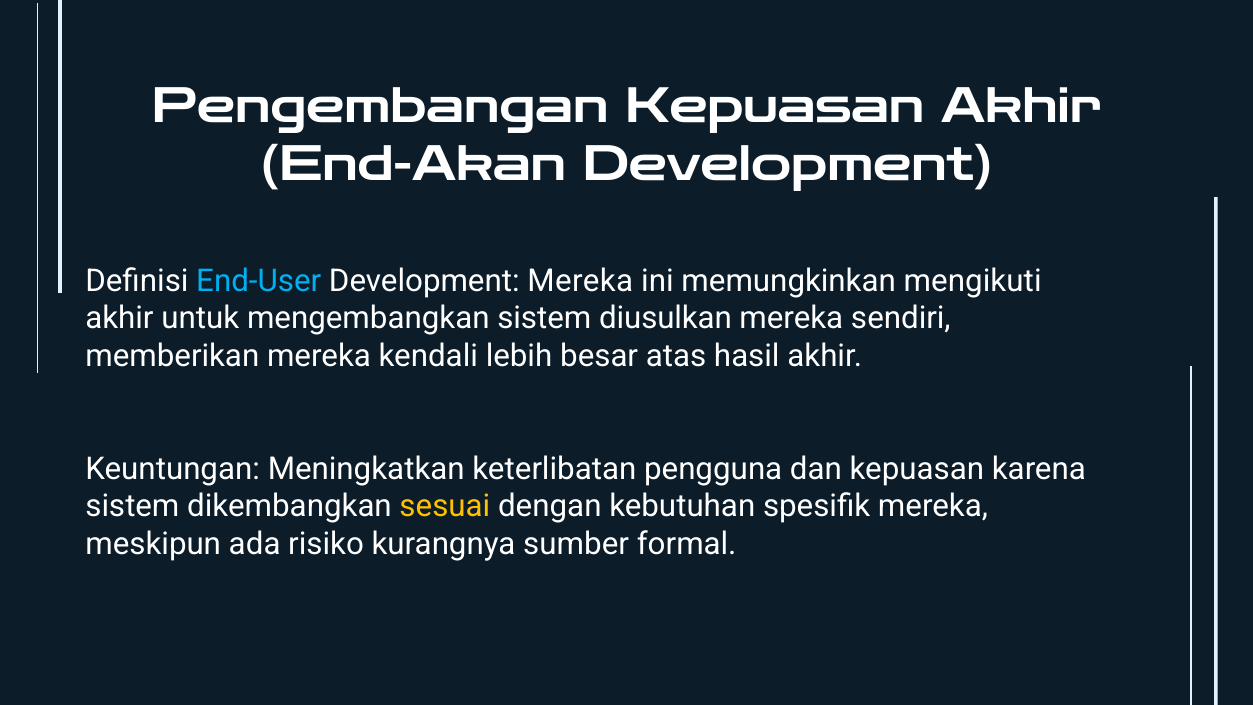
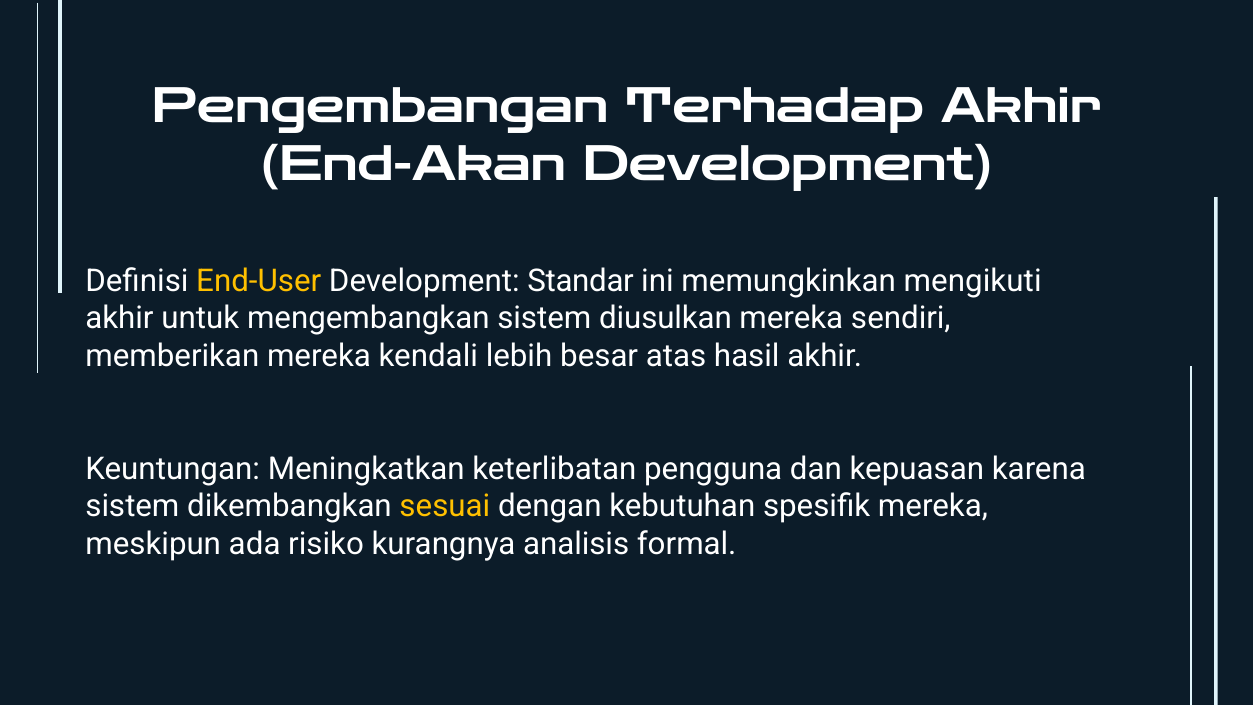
Pengembangan Kepuasan: Kepuasan -> Terhadap
End-User colour: light blue -> yellow
Development Mereka: Mereka -> Standar
sumber: sumber -> analisis
